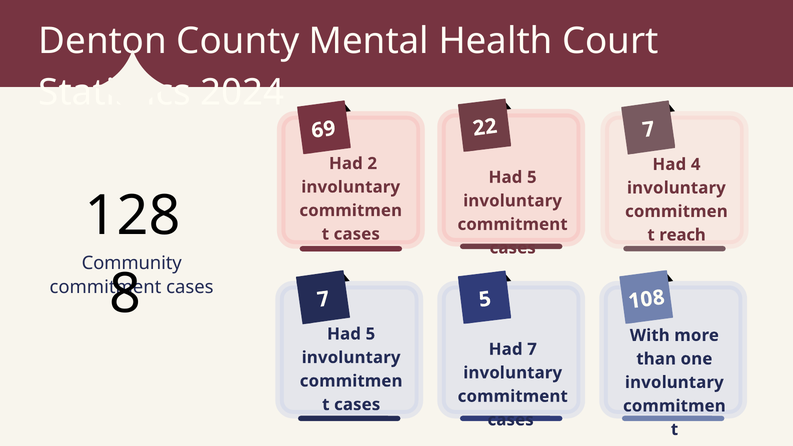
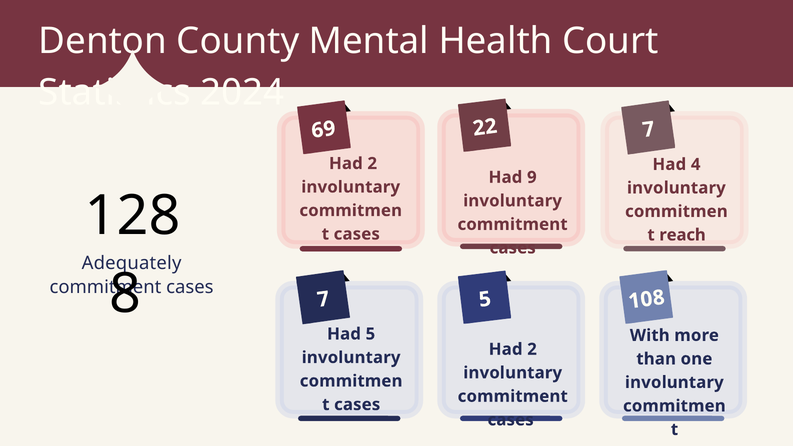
5 at (532, 177): 5 -> 9
Community: Community -> Adequately
7 at (532, 349): 7 -> 2
